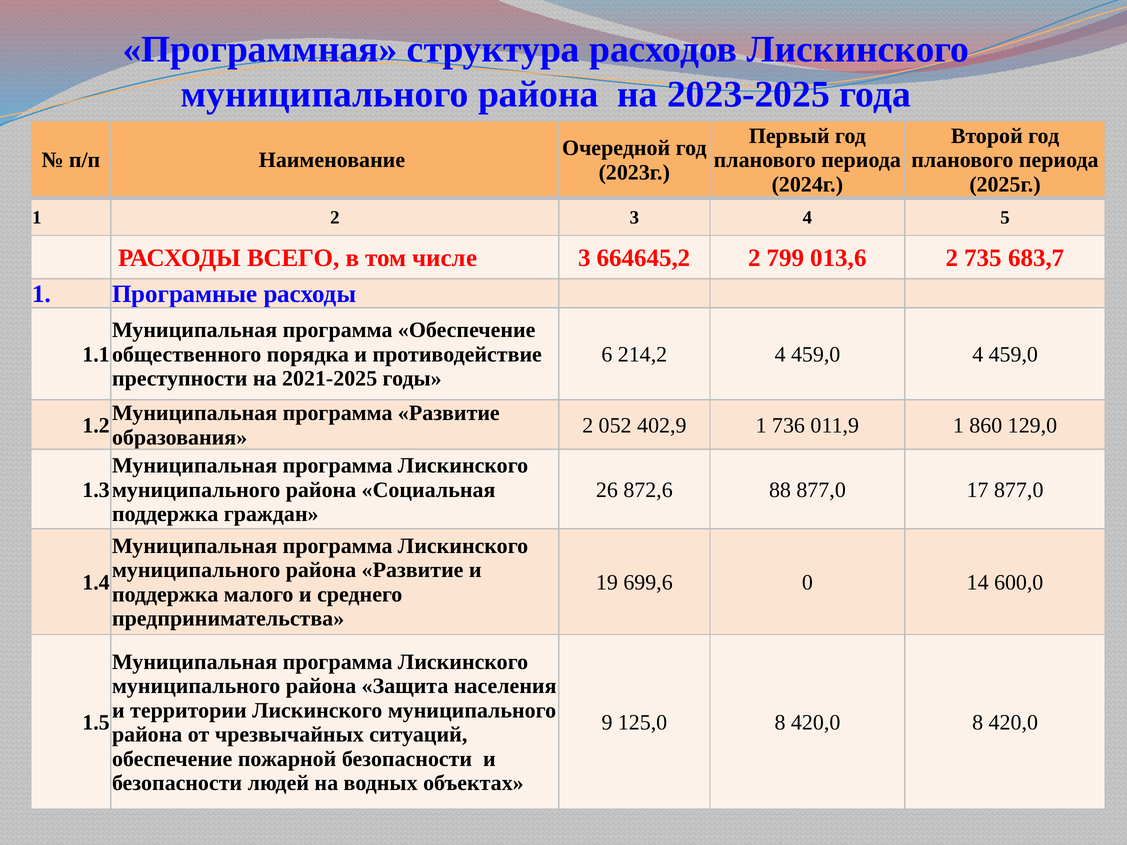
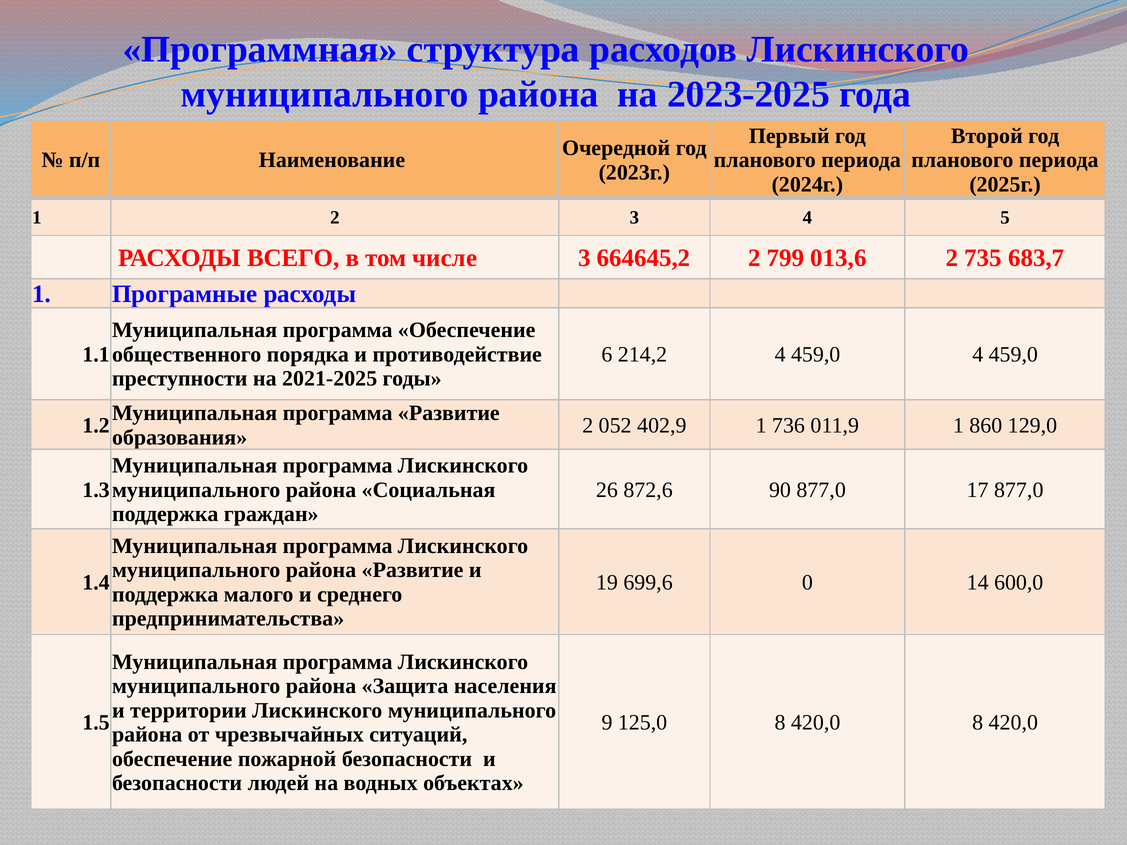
88: 88 -> 90
